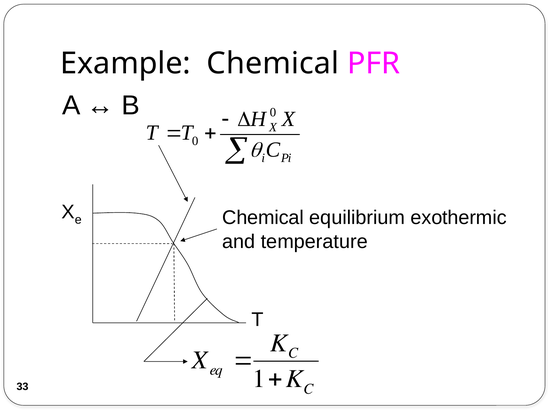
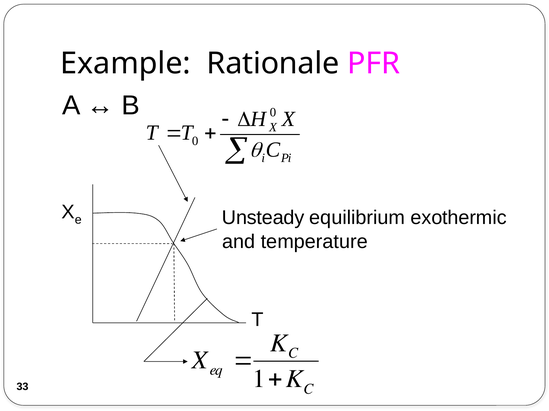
Example Chemical: Chemical -> Rationale
Chemical at (263, 218): Chemical -> Unsteady
